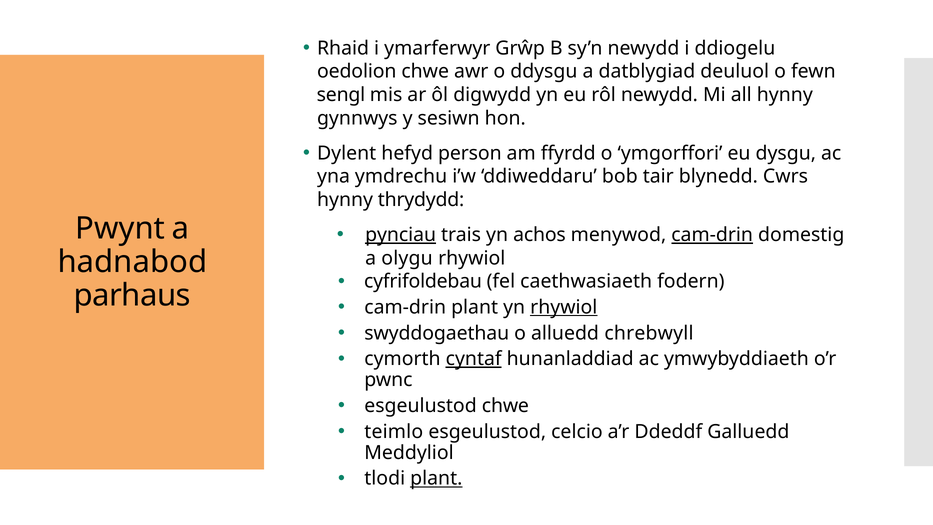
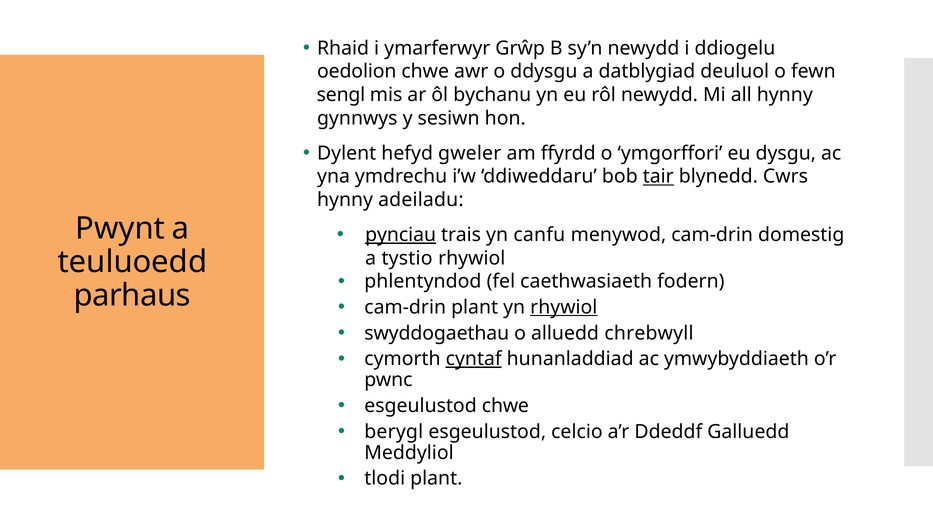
digwydd: digwydd -> bychanu
person: person -> gweler
tair underline: none -> present
thrydydd: thrydydd -> adeiladu
achos: achos -> canfu
cam-drin at (712, 235) underline: present -> none
olygu: olygu -> tystio
hadnabod: hadnabod -> teuluoedd
cyfrifoldebau: cyfrifoldebau -> phlentyndod
teimlo: teimlo -> berygl
plant at (436, 478) underline: present -> none
